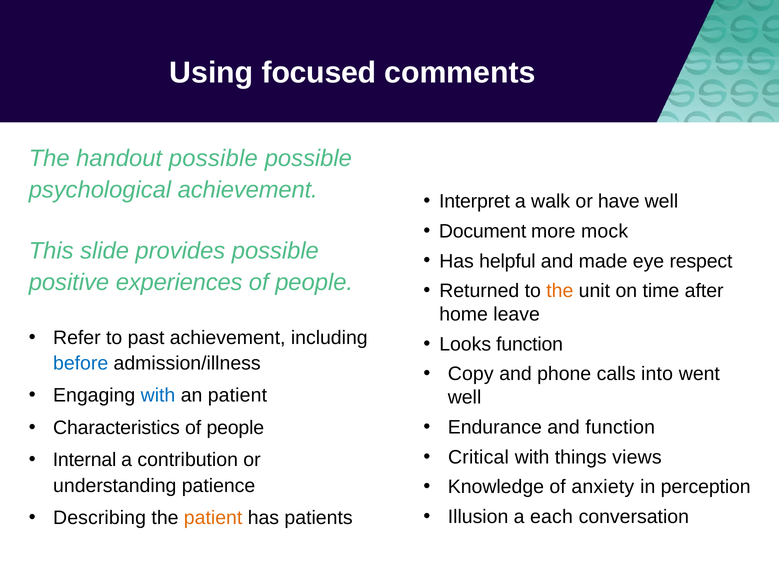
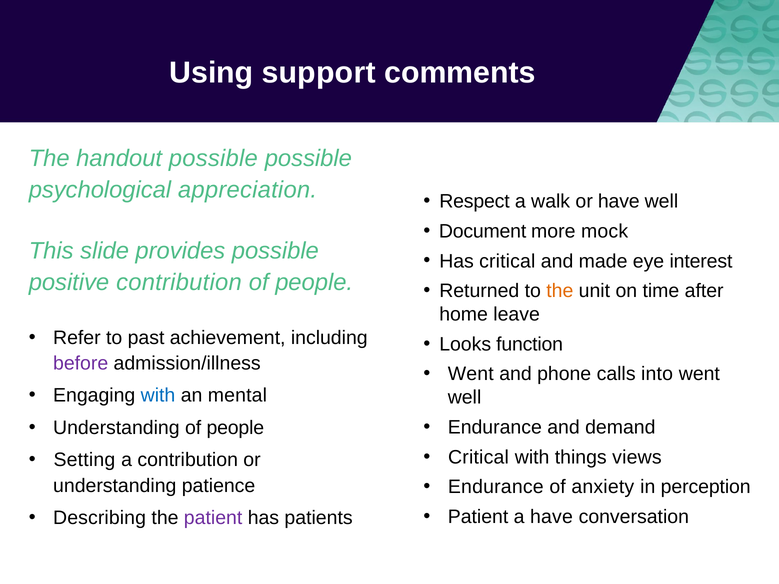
focused: focused -> support
psychological achievement: achievement -> appreciation
Interpret: Interpret -> Respect
Has helpful: helpful -> critical
respect: respect -> interest
positive experiences: experiences -> contribution
before colour: blue -> purple
Copy at (471, 374): Copy -> Went
an patient: patient -> mental
and function: function -> demand
Characteristics at (116, 428): Characteristics -> Understanding
Internal: Internal -> Setting
Knowledge at (496, 487): Knowledge -> Endurance
Illusion at (478, 517): Illusion -> Patient
a each: each -> have
patient at (213, 518) colour: orange -> purple
